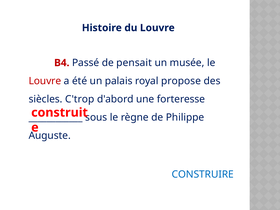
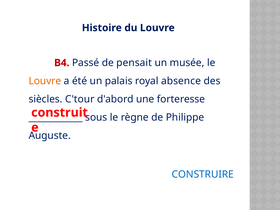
Louvre at (45, 81) colour: red -> orange
propose: propose -> absence
C'trop: C'trop -> C'tour
